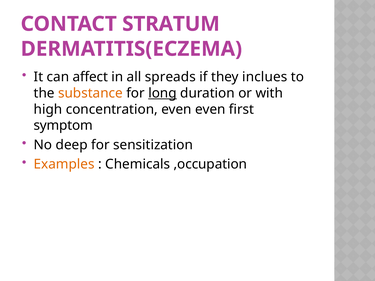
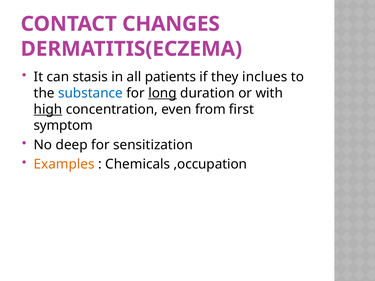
STRATUM: STRATUM -> CHANGES
affect: affect -> stasis
spreads: spreads -> patients
substance colour: orange -> blue
high underline: none -> present
even even: even -> from
